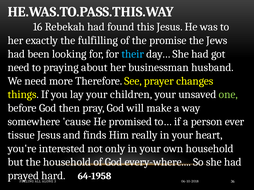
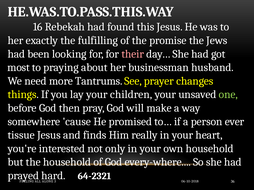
their colour: light blue -> pink
need at (19, 68): need -> most
Therefore: Therefore -> Tantrums
64-1958: 64-1958 -> 64-2321
